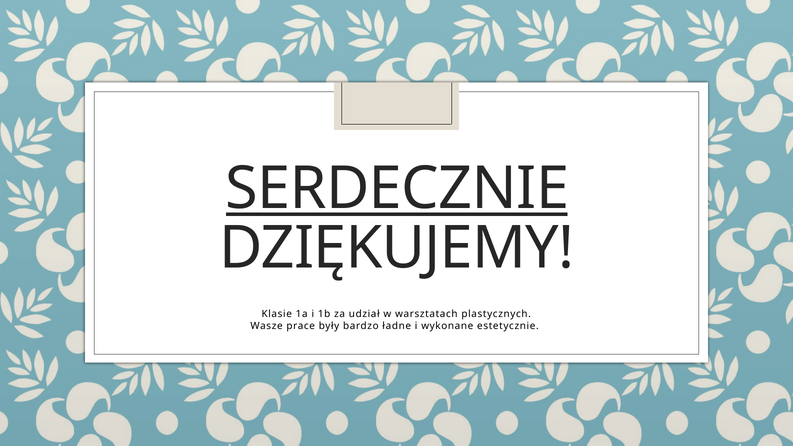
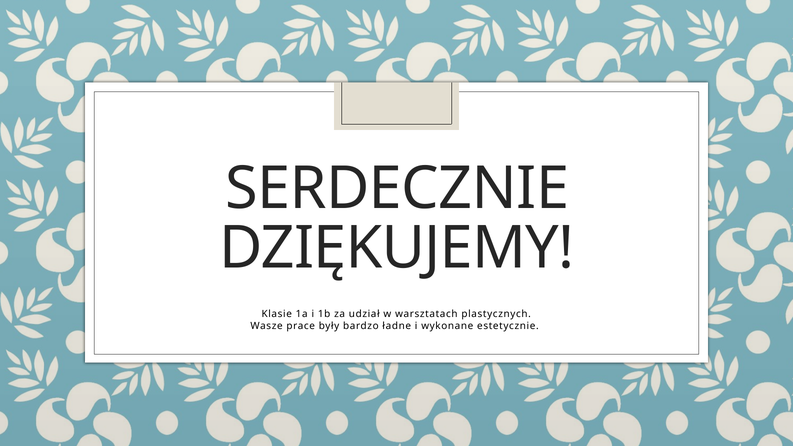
SERDECZNIE underline: present -> none
